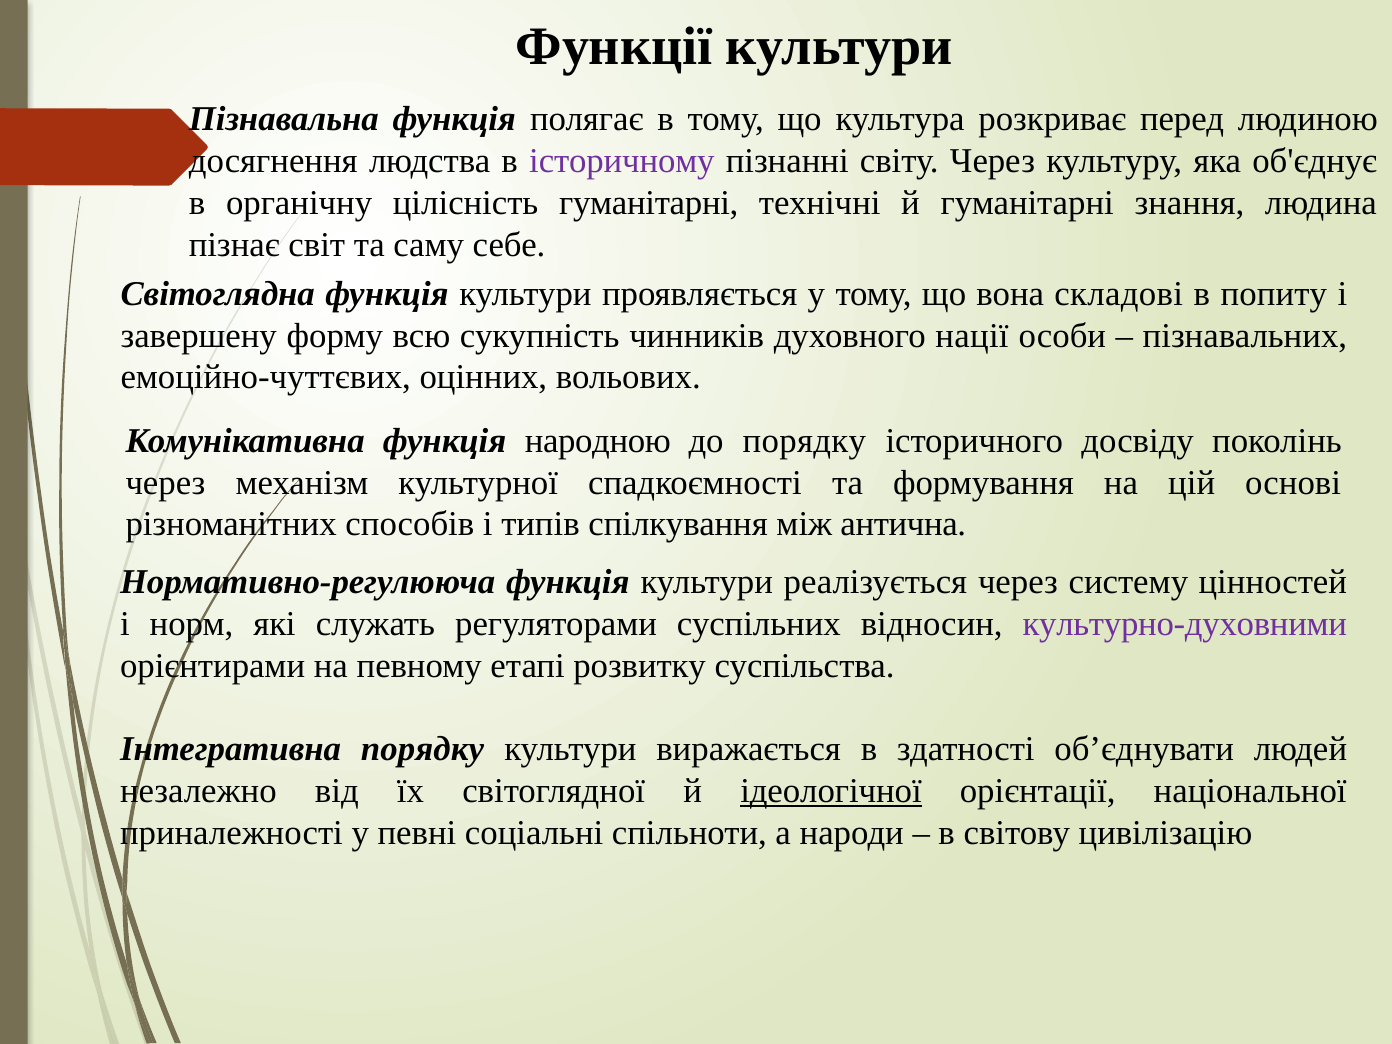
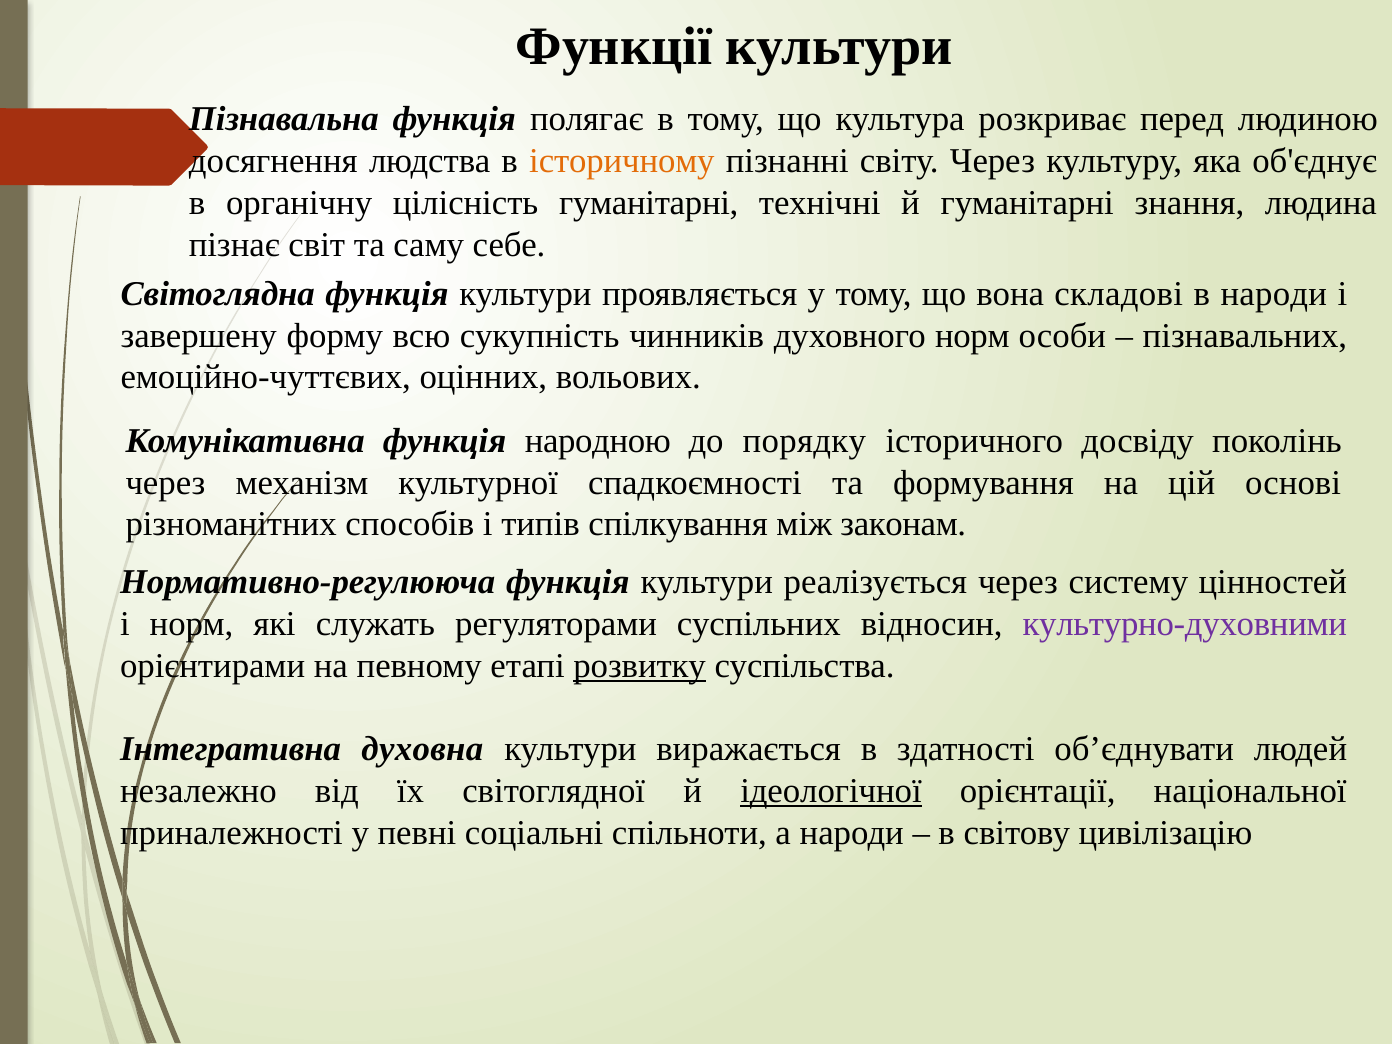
історичному colour: purple -> orange
в попиту: попиту -> народи
духовного нації: нації -> норм
антична: антична -> законам
розвитку underline: none -> present
Інтегративна порядку: порядку -> духовна
